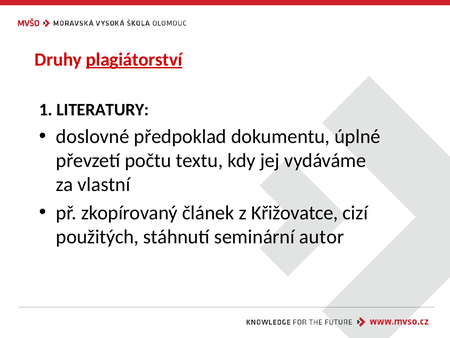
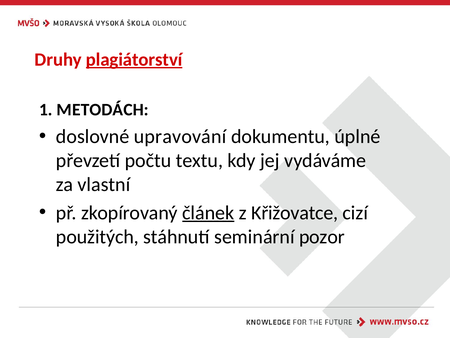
LITERATURY: LITERATURY -> METODÁCH
předpoklad: předpoklad -> upravování
článek underline: none -> present
autor: autor -> pozor
